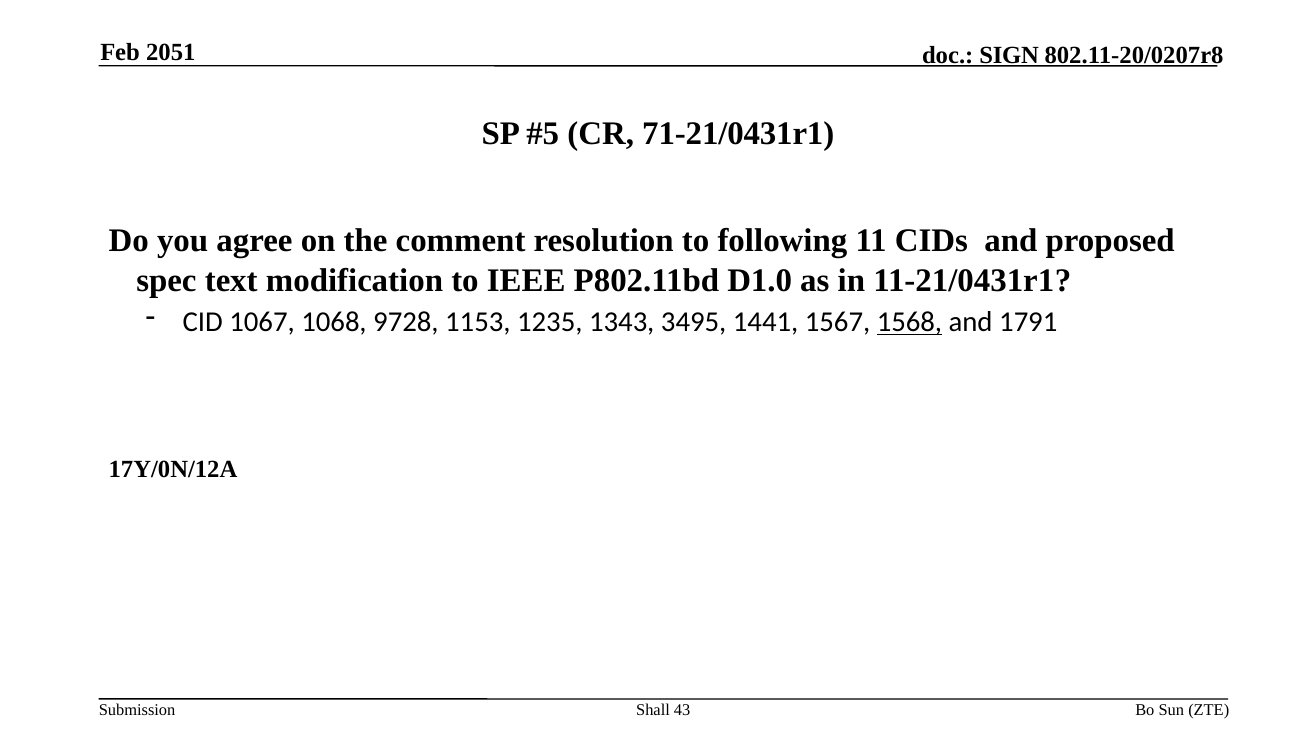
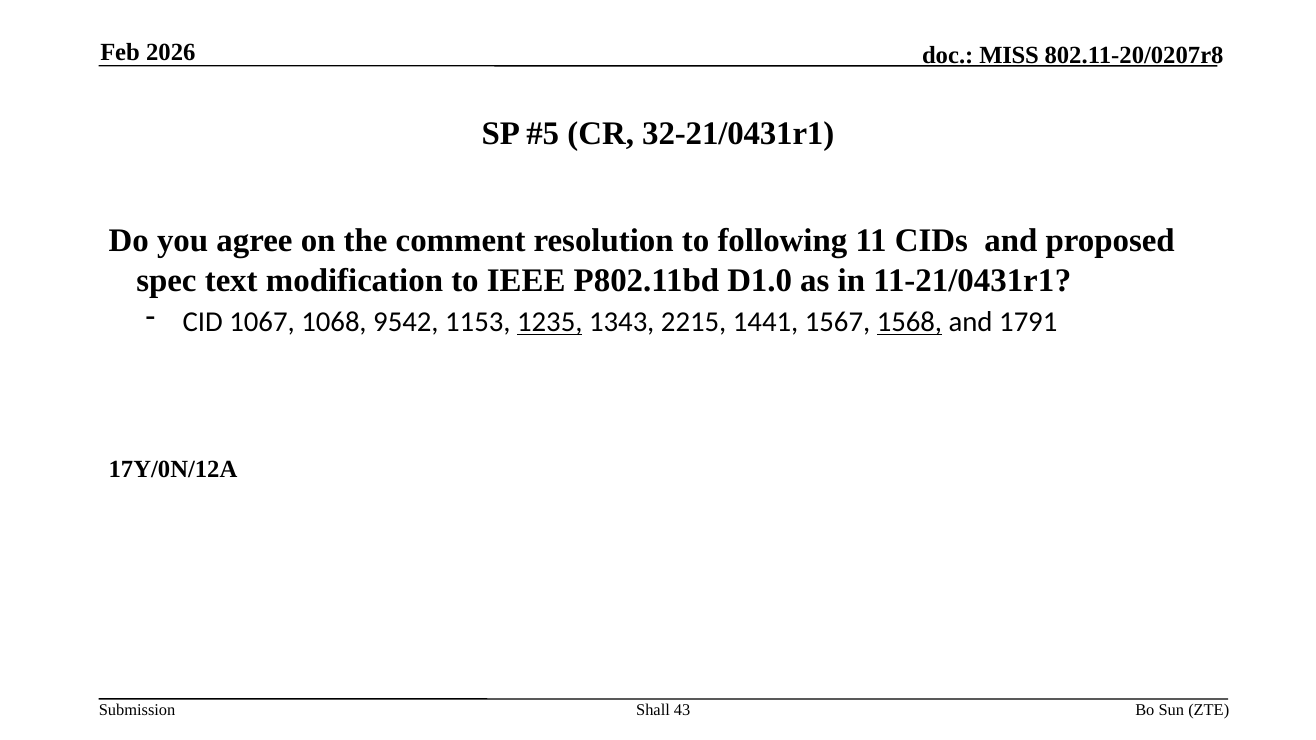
2051: 2051 -> 2026
SIGN: SIGN -> MISS
71-21/0431r1: 71-21/0431r1 -> 32-21/0431r1
9728: 9728 -> 9542
1235 underline: none -> present
3495: 3495 -> 2215
